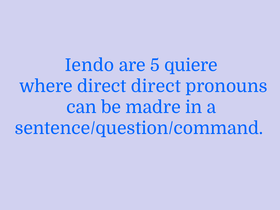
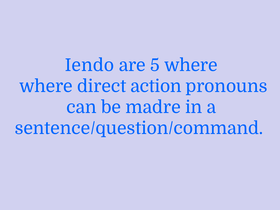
5 quiere: quiere -> where
direct direct: direct -> action
